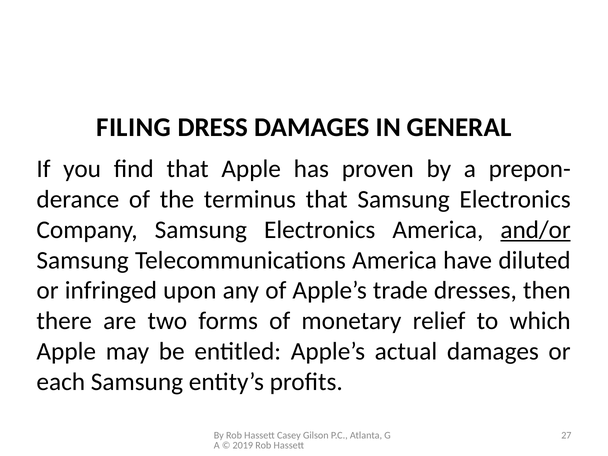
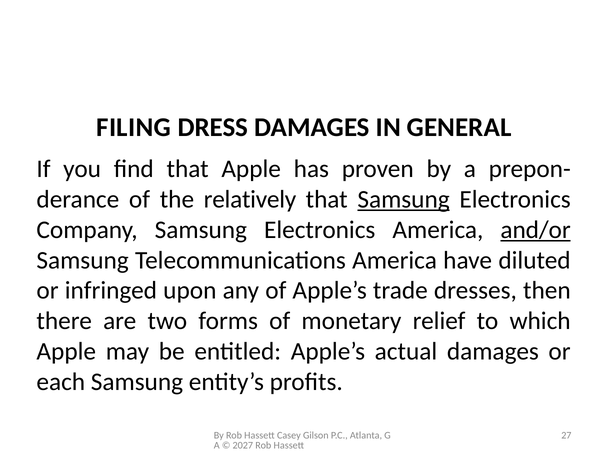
terminus: terminus -> relatively
Samsung at (404, 199) underline: none -> present
2019: 2019 -> 2027
